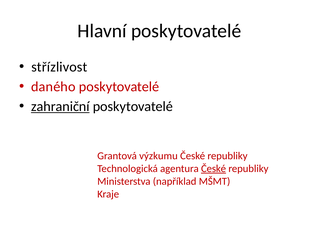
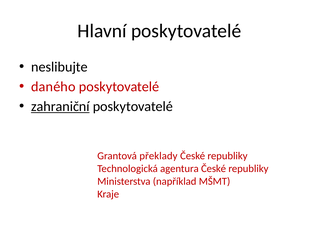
střízlivost: střízlivost -> neslibujte
výzkumu: výzkumu -> překlady
České at (214, 169) underline: present -> none
